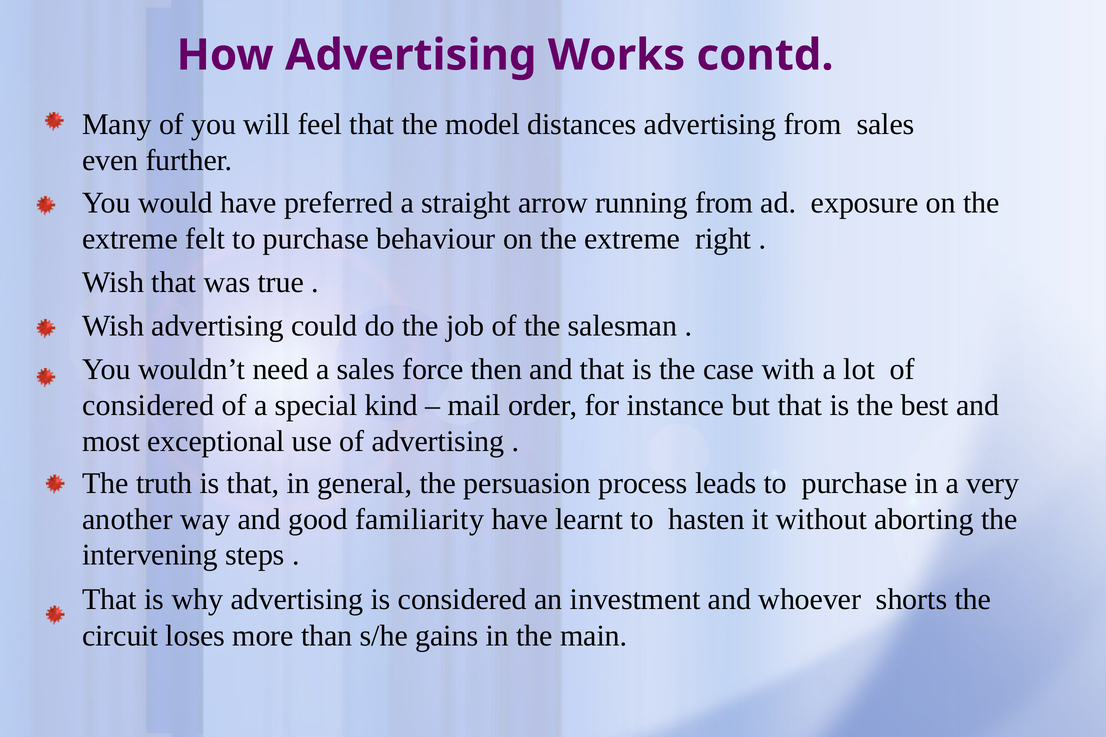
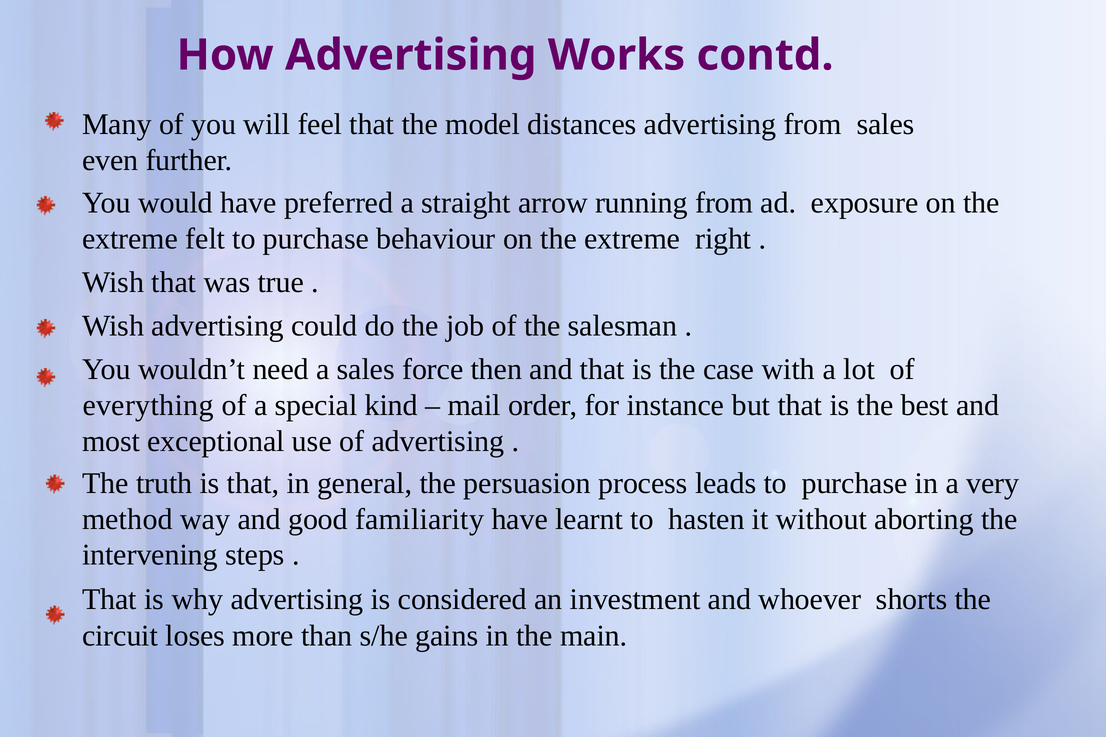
considered at (148, 406): considered -> everything
another: another -> method
